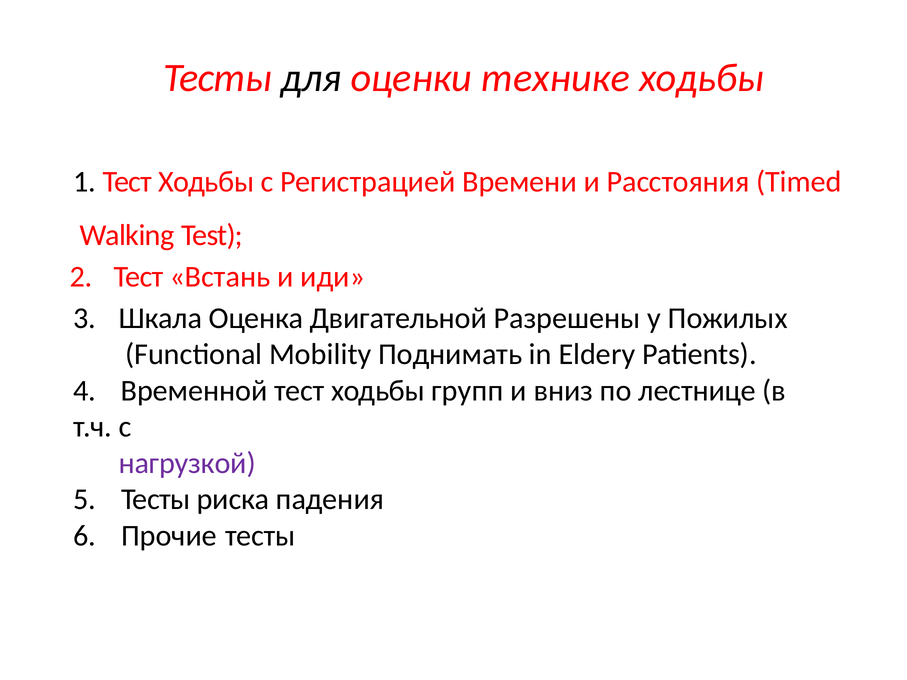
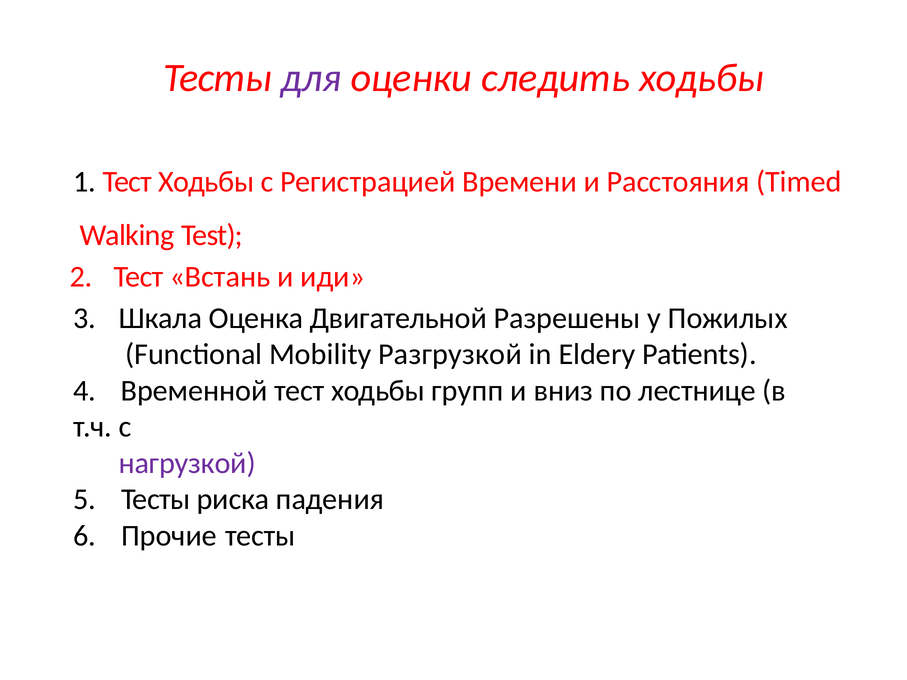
для colour: black -> purple
технике: технике -> следить
Поднимать: Поднимать -> Разгрузкой
